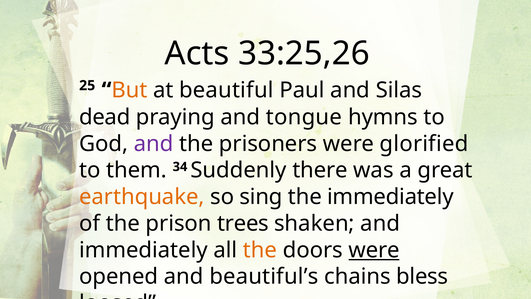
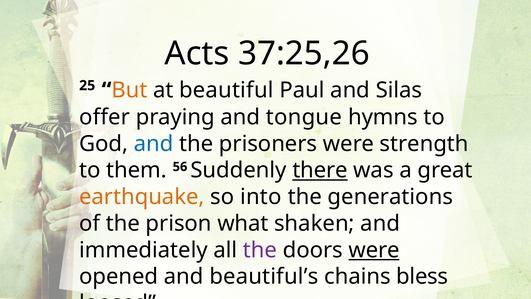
33:25,26: 33:25,26 -> 37:25,26
dead: dead -> offer
and at (154, 144) colour: purple -> blue
glorified: glorified -> strength
34: 34 -> 56
there underline: none -> present
sing: sing -> into
the immediately: immediately -> generations
trees: trees -> what
the at (260, 250) colour: orange -> purple
